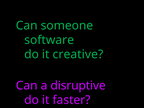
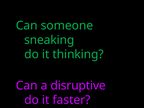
software: software -> sneaking
creative: creative -> thinking
